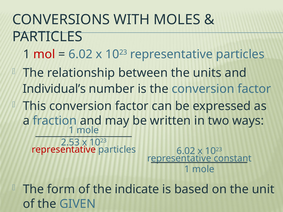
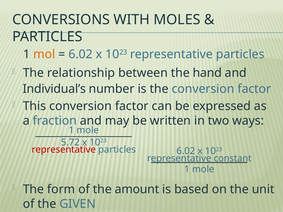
mol colour: red -> orange
units: units -> hand
2.53: 2.53 -> 5.72
indicate: indicate -> amount
